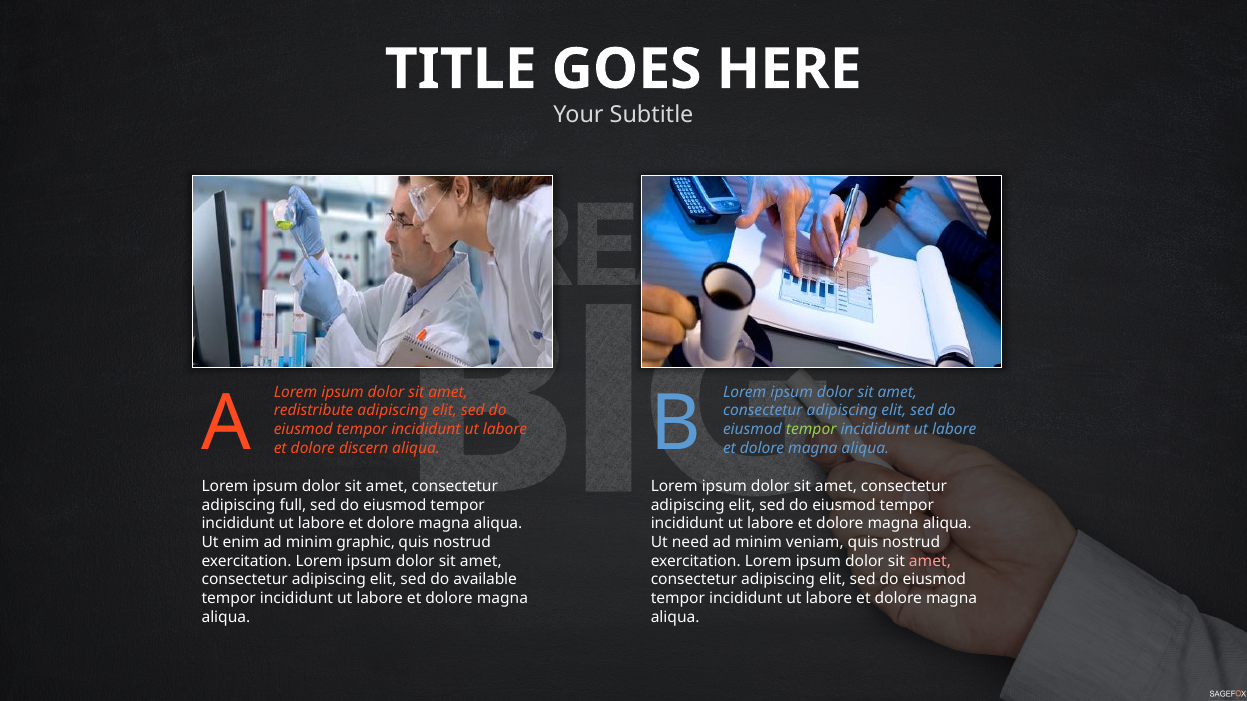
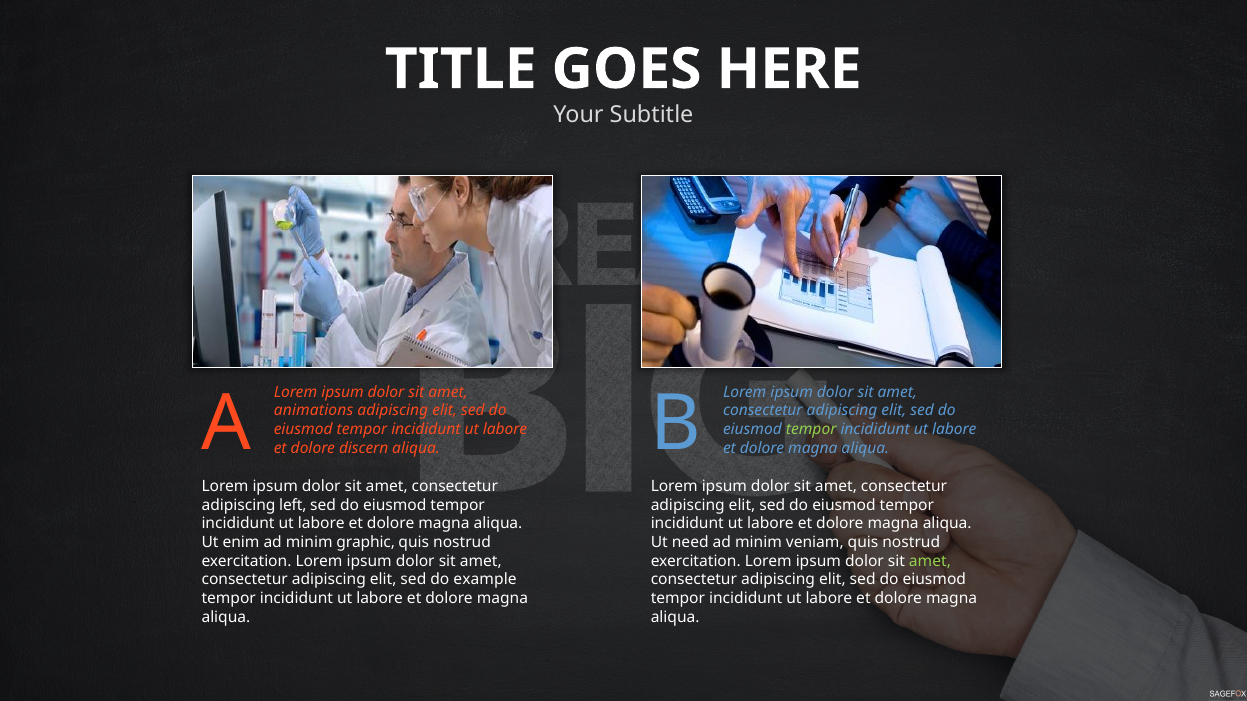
redistribute: redistribute -> animations
full: full -> left
amet at (930, 561) colour: pink -> light green
available: available -> example
